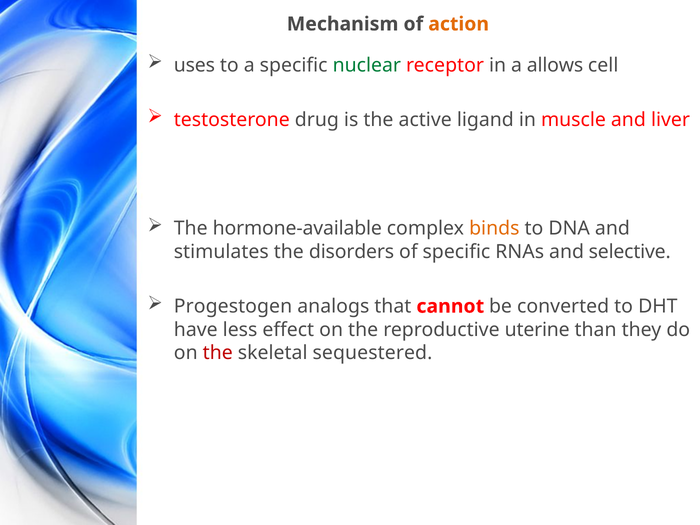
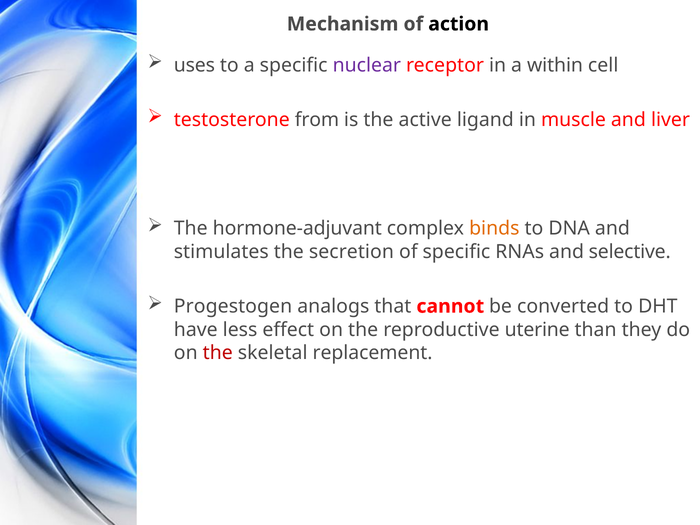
action colour: orange -> black
nuclear colour: green -> purple
allows: allows -> within
drug: drug -> from
hormone-available: hormone-available -> hormone-adjuvant
disorders: disorders -> secretion
sequestered: sequestered -> replacement
